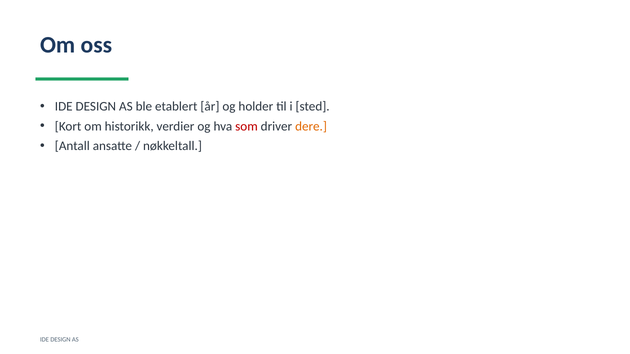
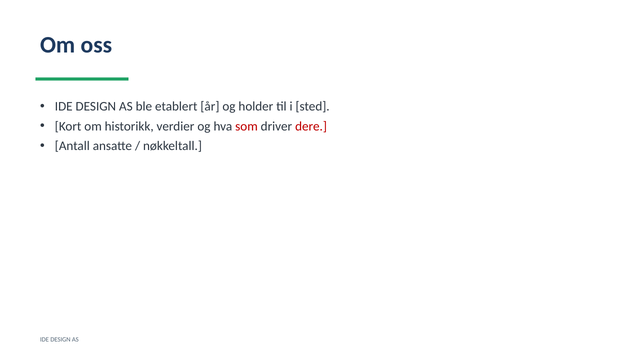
dere colour: orange -> red
